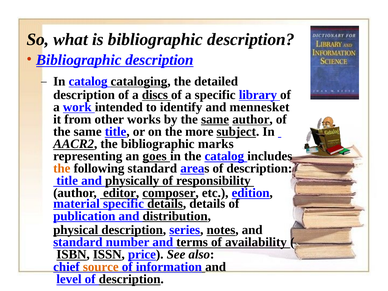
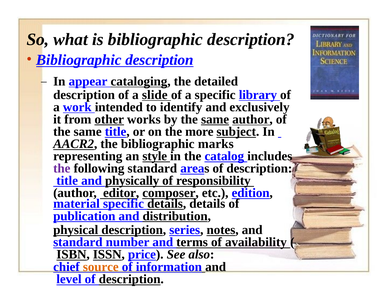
In catalog: catalog -> appear
discs: discs -> slide
mennesket: mennesket -> exclusively
other underline: none -> present
goes: goes -> style
the at (62, 168) colour: orange -> purple
